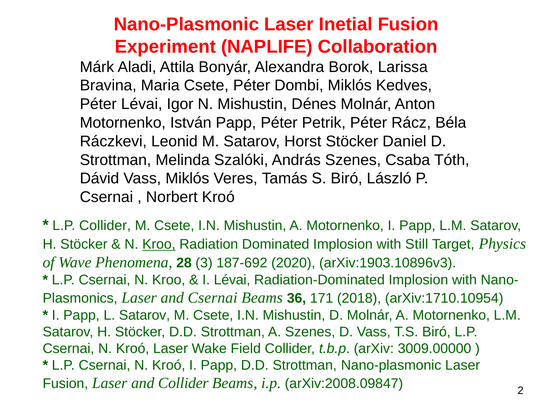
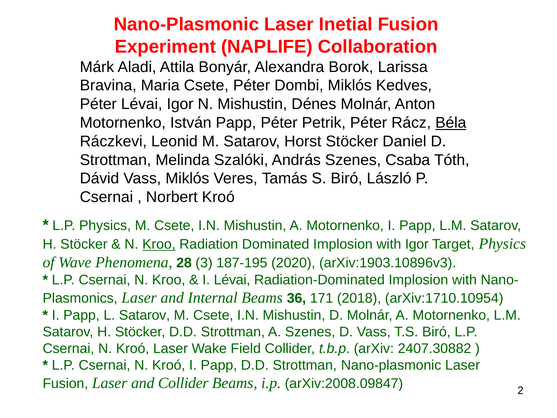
Béla underline: none -> present
L.P Collider: Collider -> Physics
with Still: Still -> Igor
187-692: 187-692 -> 187-195
and Csernai: Csernai -> Internal
3009.00000: 3009.00000 -> 2407.30882
